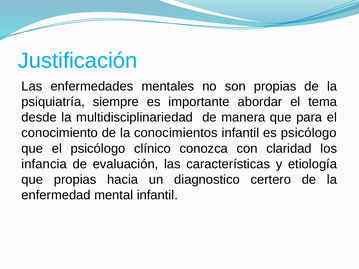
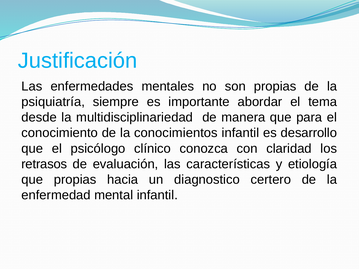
es psicólogo: psicólogo -> desarrollo
infancia: infancia -> retrasos
